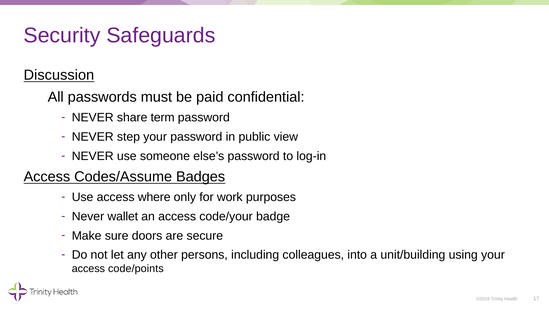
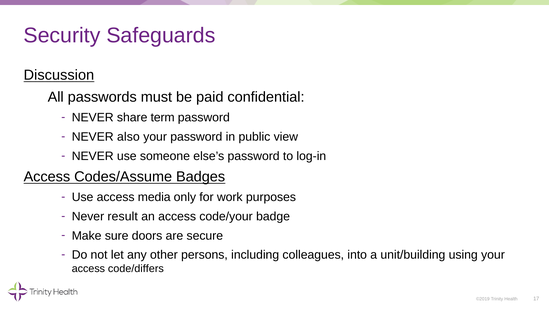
step: step -> also
where: where -> media
wallet: wallet -> result
code/points: code/points -> code/differs
